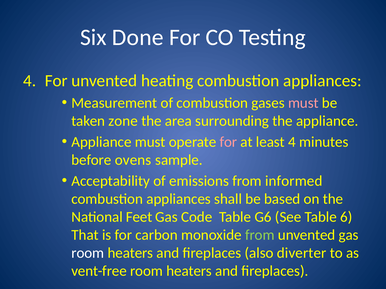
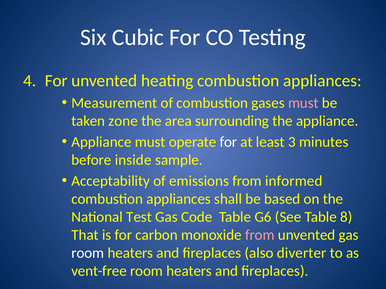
Done: Done -> Cubic
for at (228, 142) colour: pink -> white
least 4: 4 -> 3
ovens: ovens -> inside
Feet: Feet -> Test
6: 6 -> 8
from at (260, 235) colour: light green -> pink
